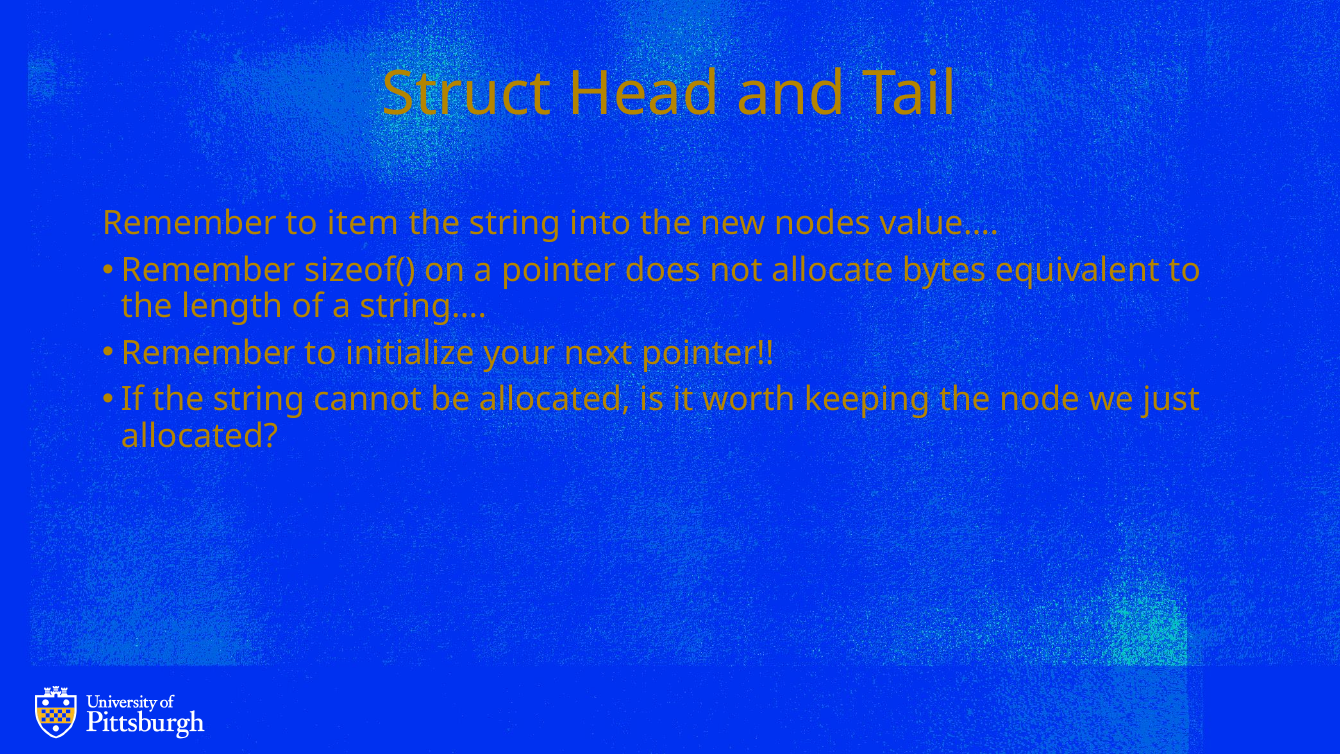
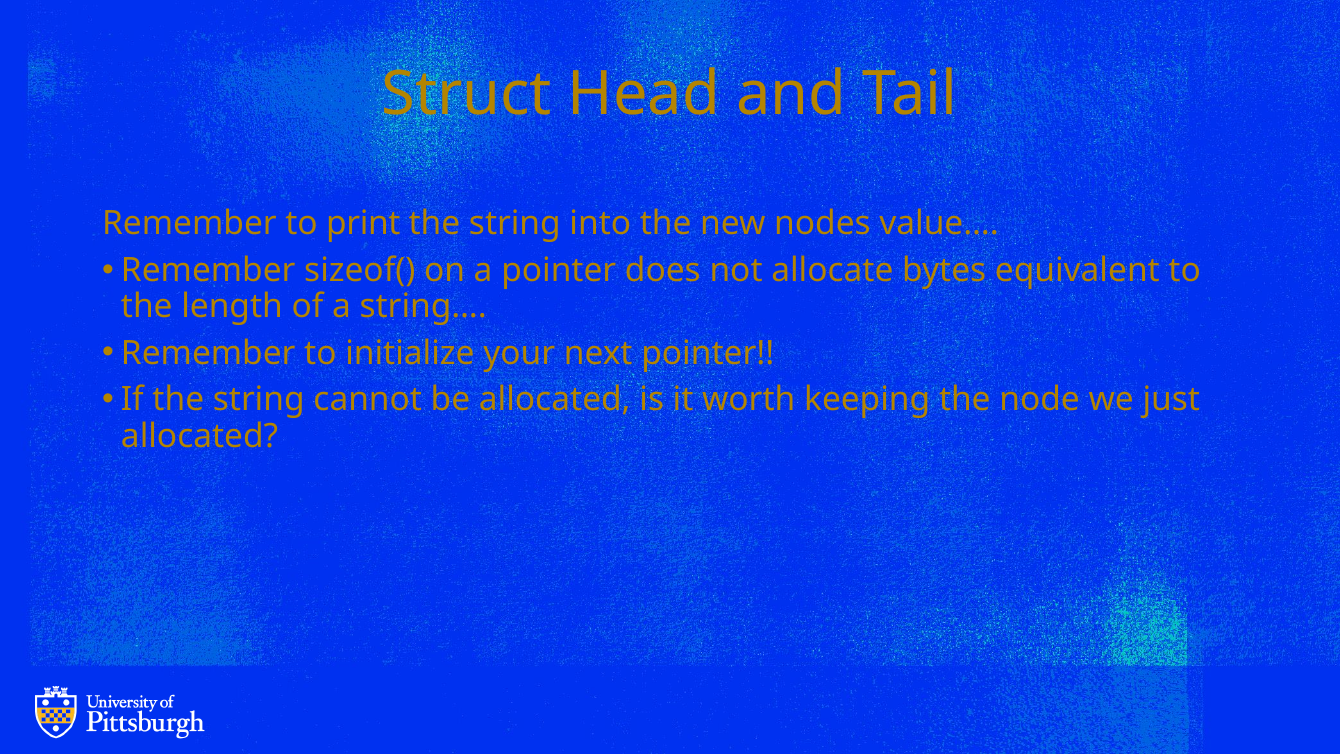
item: item -> print
